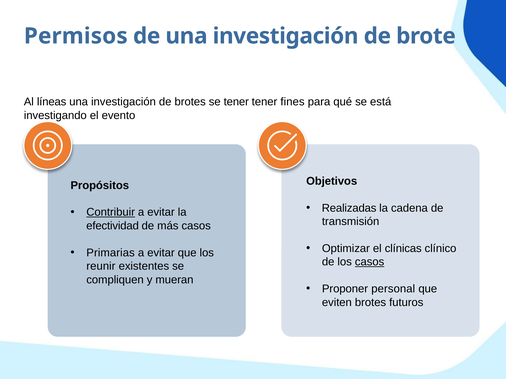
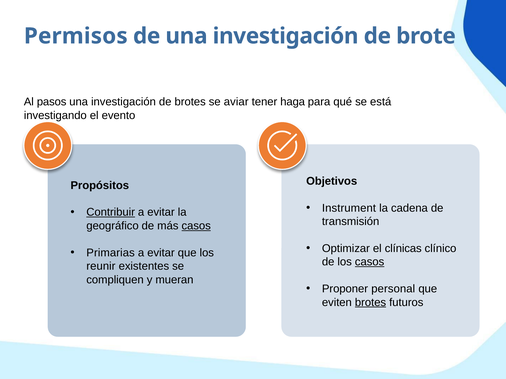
líneas: líneas -> pasos
se tener: tener -> aviar
fines: fines -> haga
Realizadas: Realizadas -> Instrument
efectividad: efectividad -> geográfico
casos at (196, 226) underline: none -> present
brotes at (371, 303) underline: none -> present
